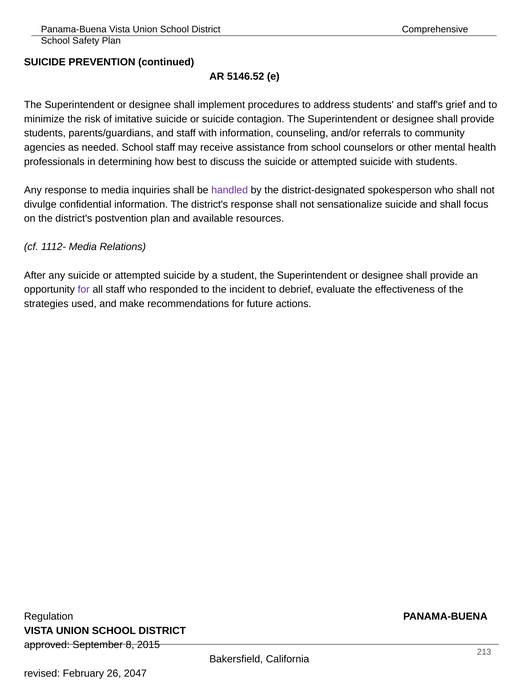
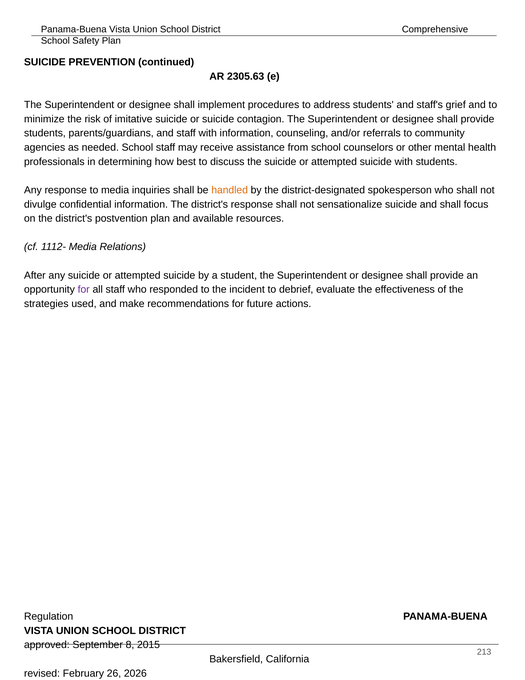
5146.52: 5146.52 -> 2305.63
handled colour: purple -> orange
2047: 2047 -> 2026
